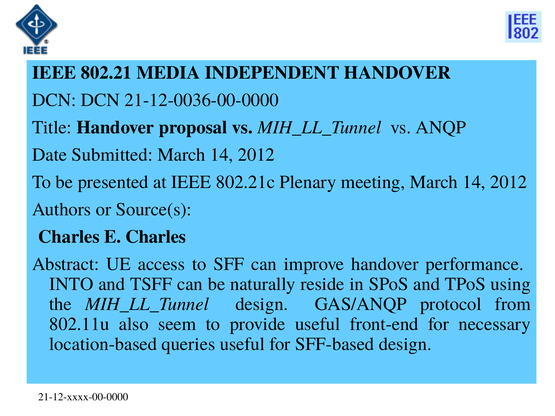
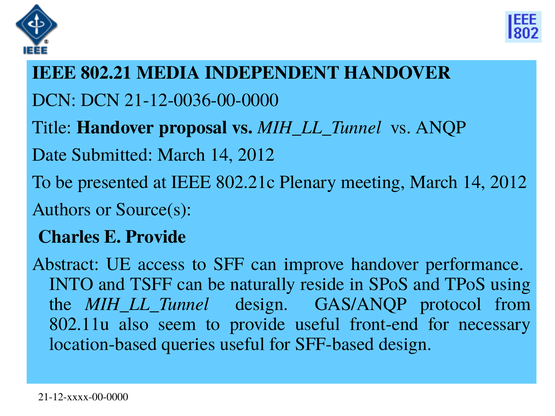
E Charles: Charles -> Provide
